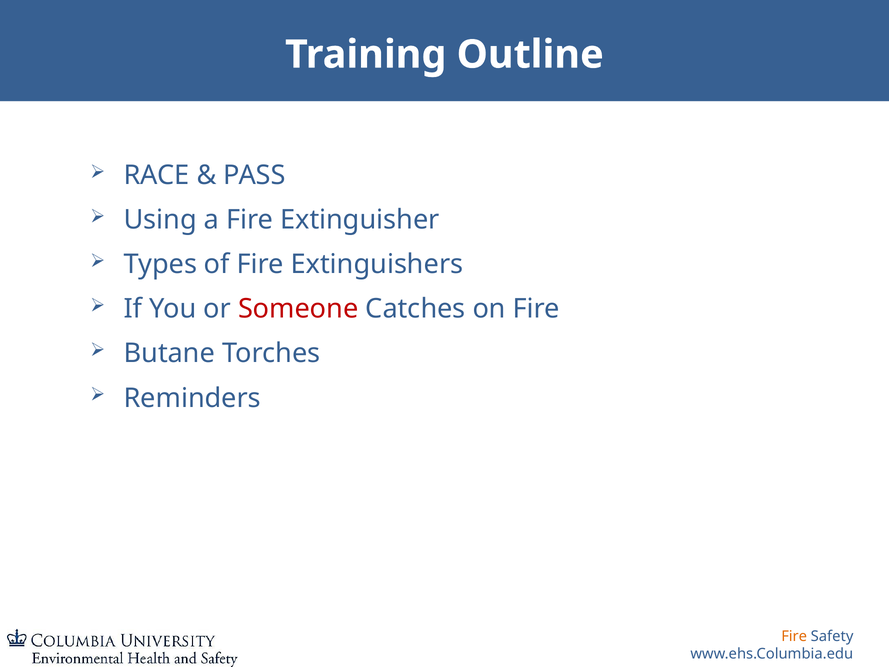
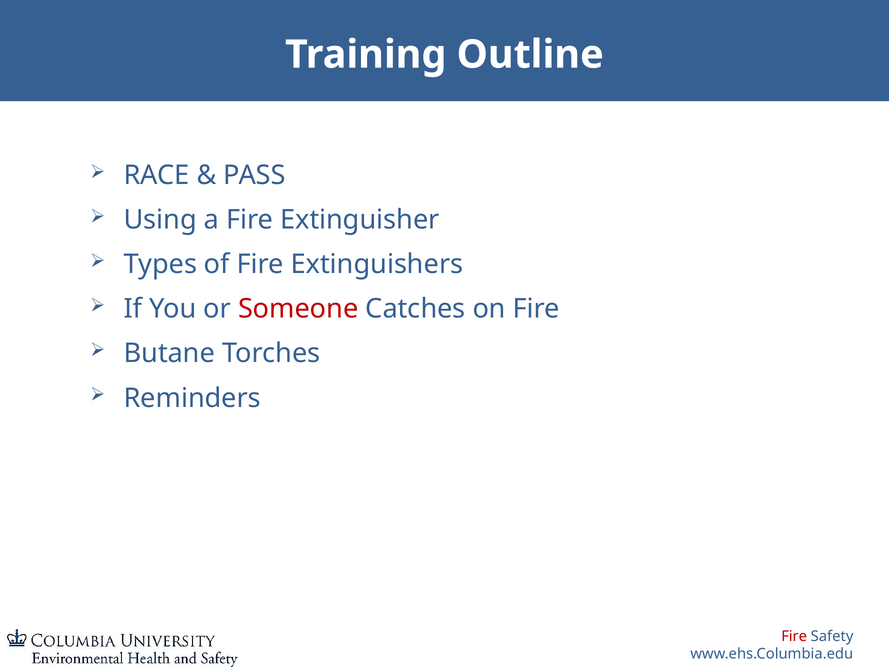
Fire at (794, 636) colour: orange -> red
